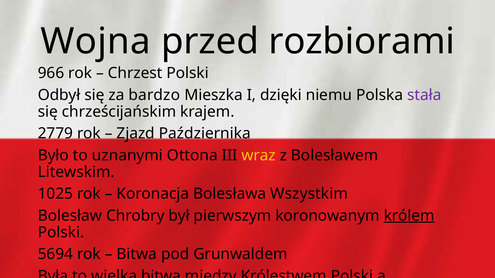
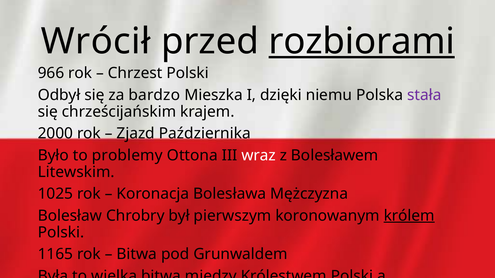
Wojna: Wojna -> Wrócił
rozbiorami underline: none -> present
2779: 2779 -> 2000
uznanymi: uznanymi -> problemy
wraz colour: yellow -> white
Wszystkim: Wszystkim -> Mężczyzna
5694: 5694 -> 1165
